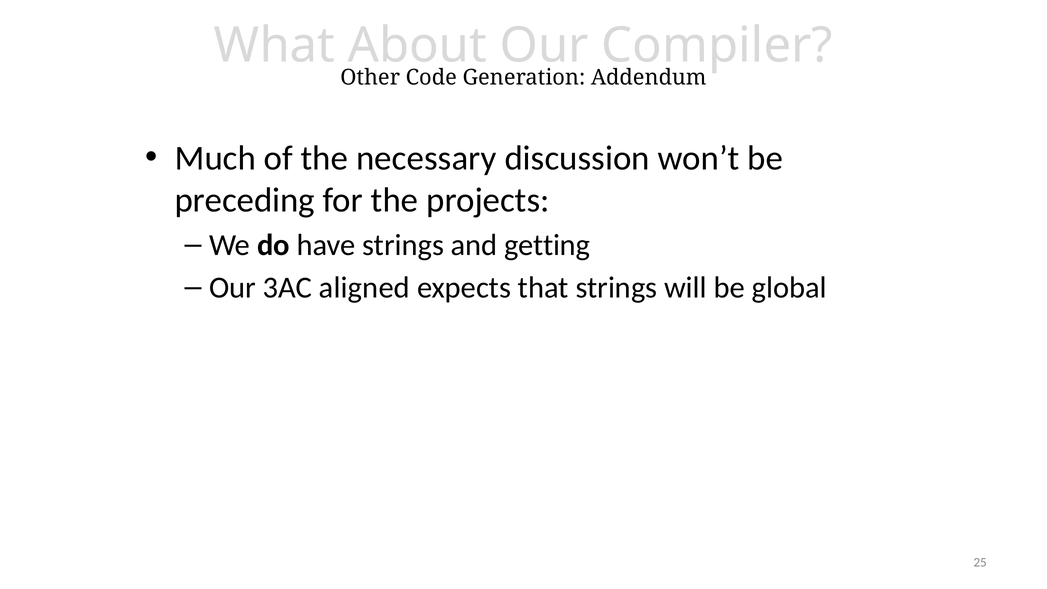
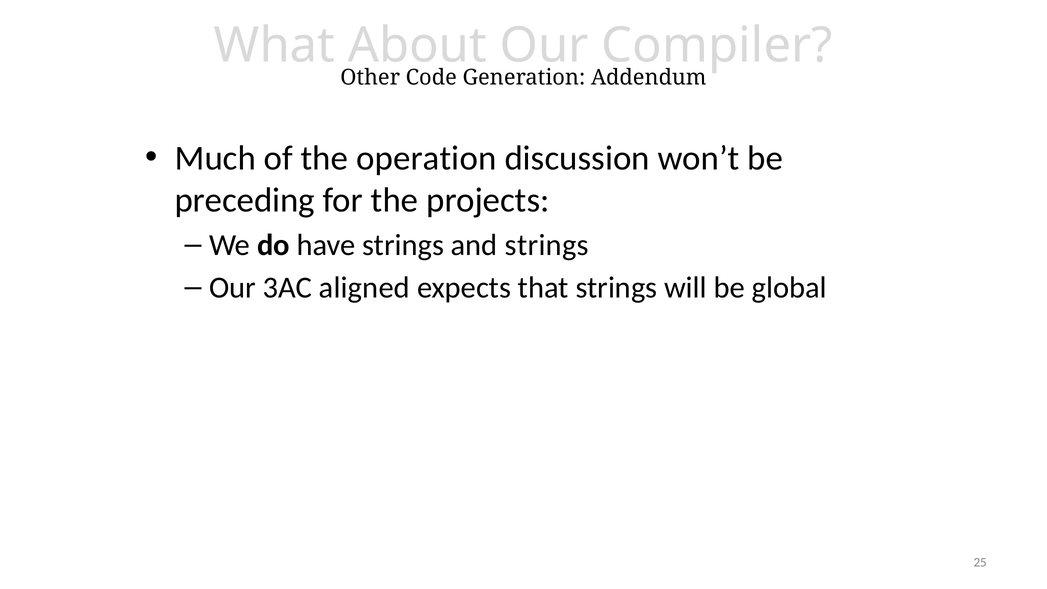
necessary: necessary -> operation
and getting: getting -> strings
